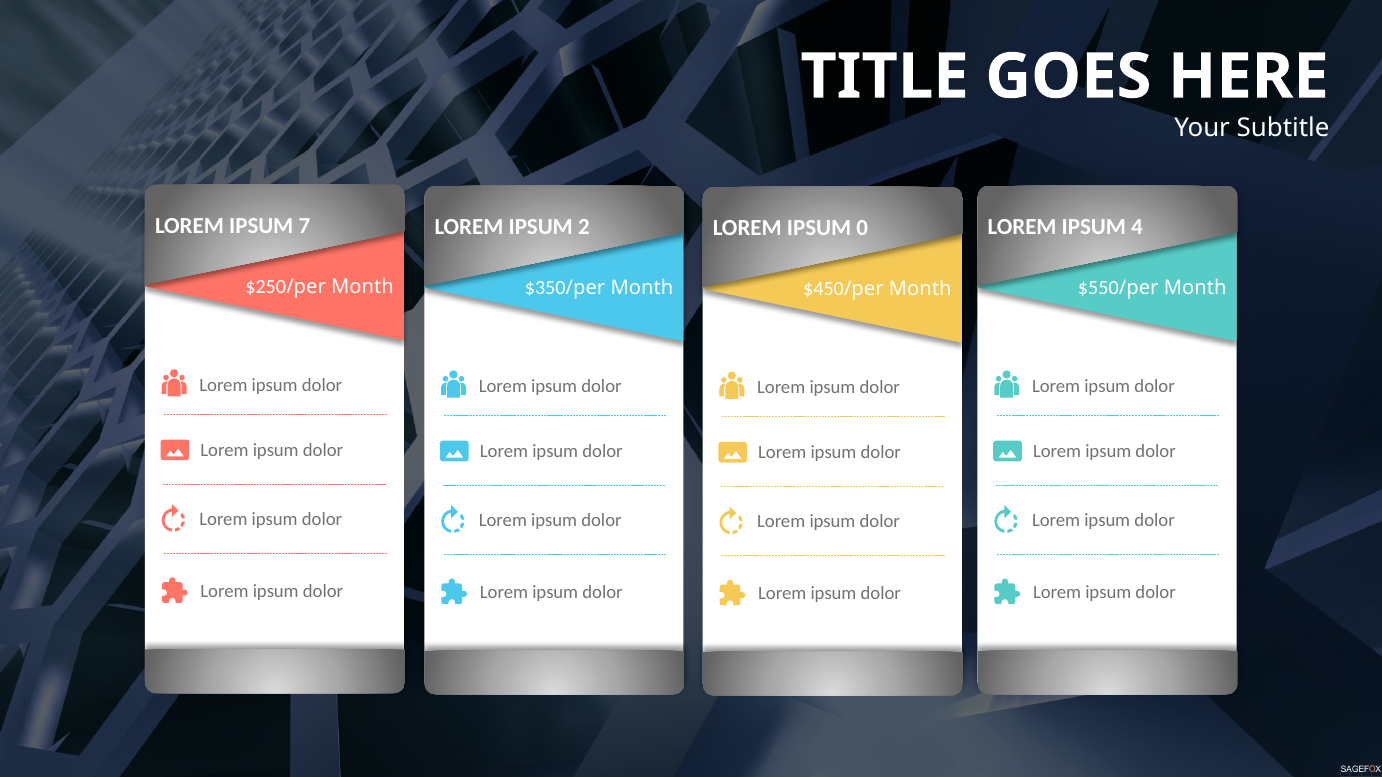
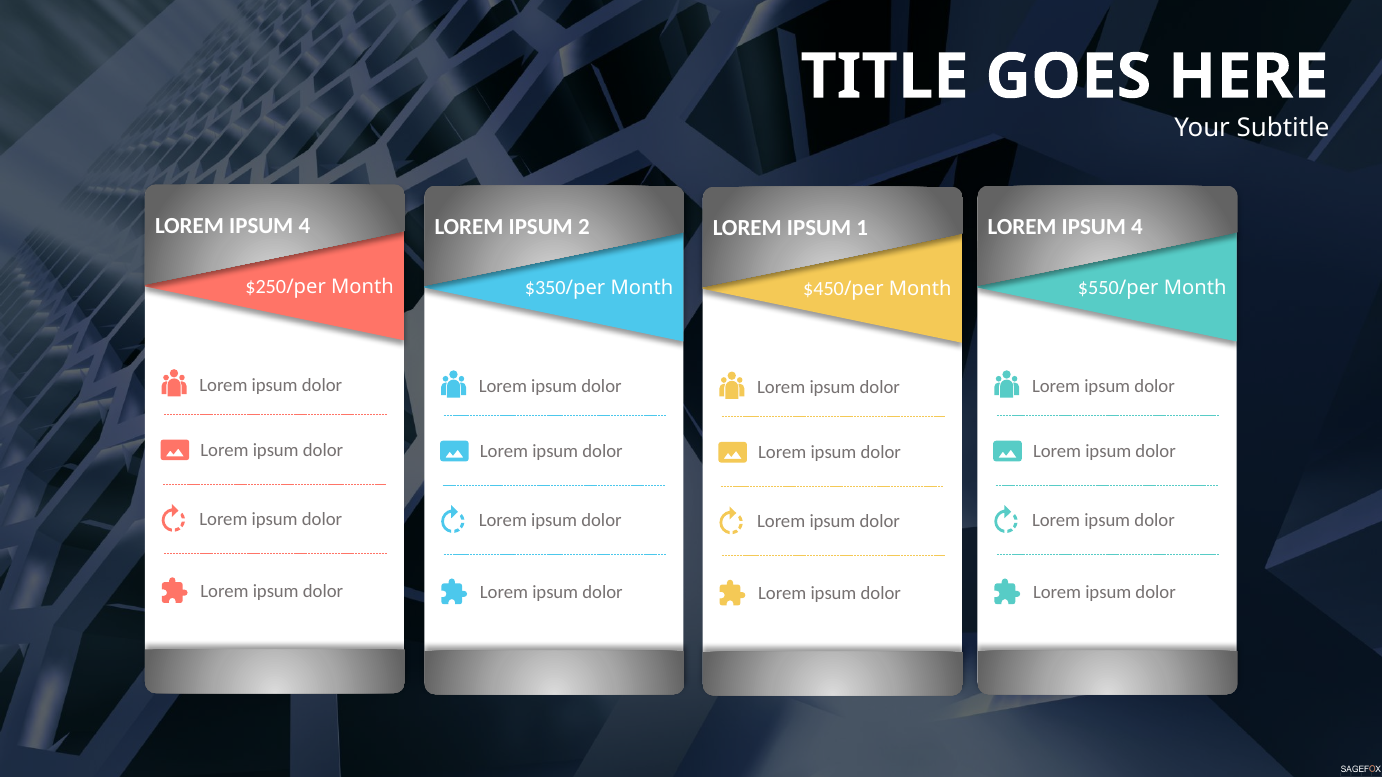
7 at (304, 226): 7 -> 4
0: 0 -> 1
